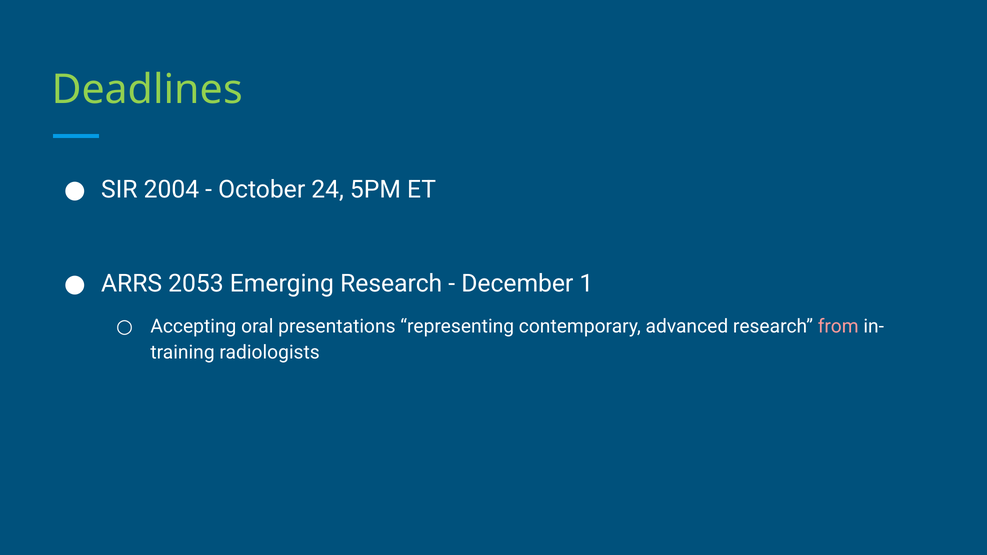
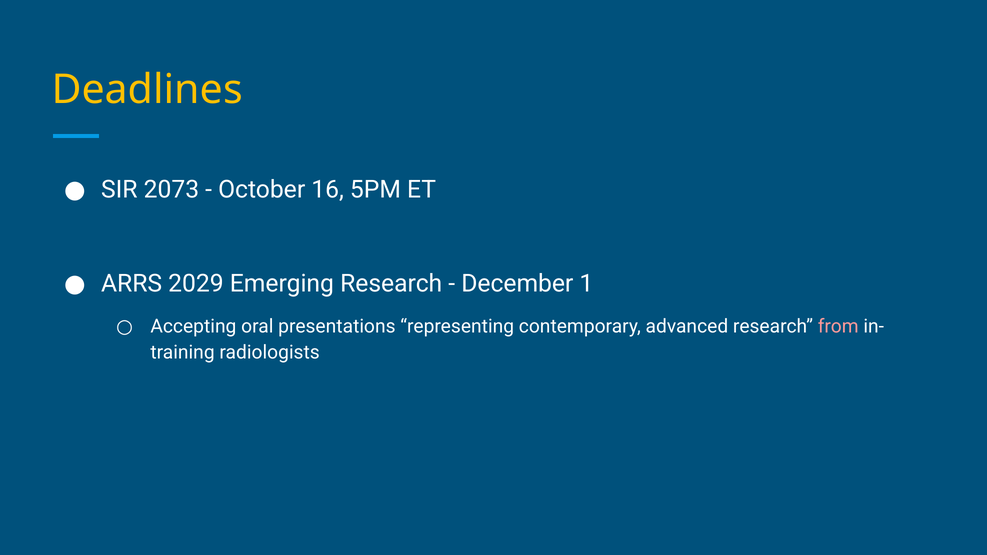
Deadlines colour: light green -> yellow
2004: 2004 -> 2073
24: 24 -> 16
2053: 2053 -> 2029
